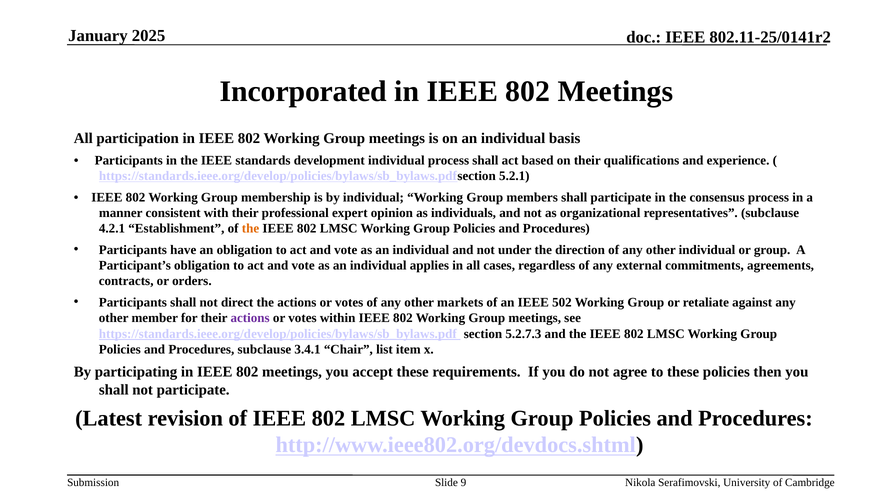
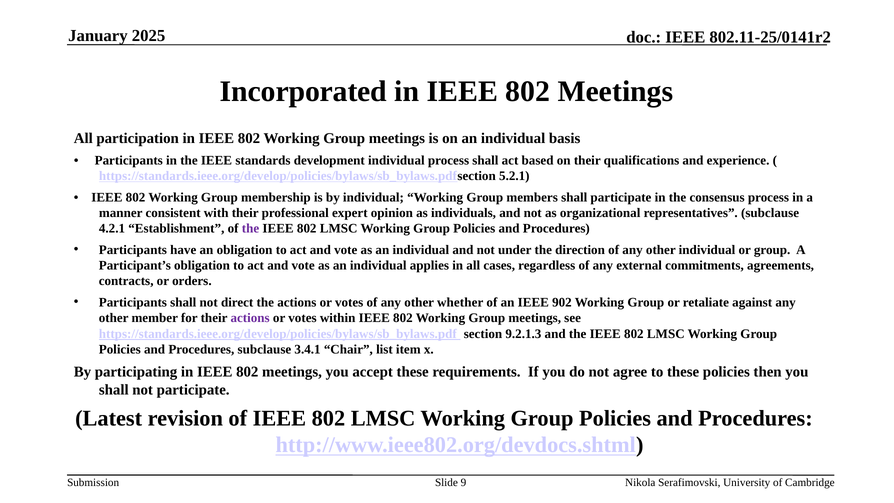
the at (251, 228) colour: orange -> purple
markets: markets -> whether
502: 502 -> 902
5.2.7.3: 5.2.7.3 -> 9.2.1.3
